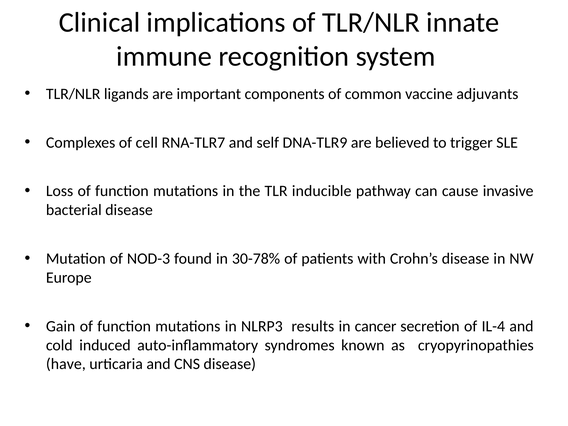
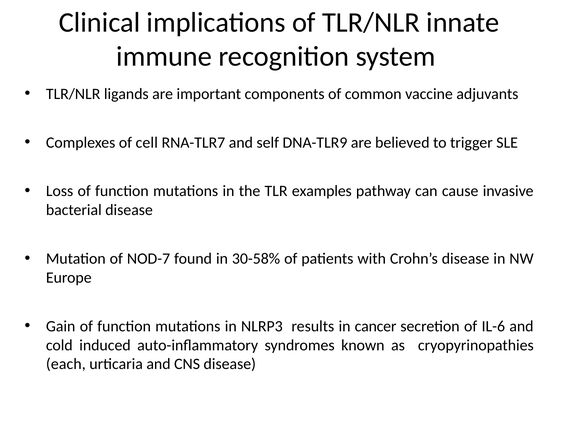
inducible: inducible -> examples
NOD-3: NOD-3 -> NOD-7
30-78%: 30-78% -> 30-58%
IL-4: IL-4 -> IL-6
have: have -> each
